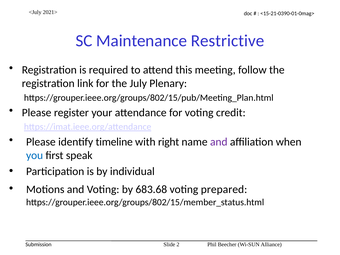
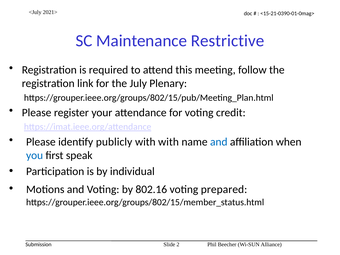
timeline: timeline -> publicly
with right: right -> with
and at (219, 142) colour: purple -> blue
683.68: 683.68 -> 802.16
